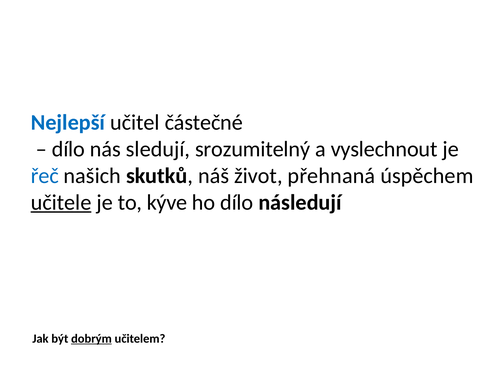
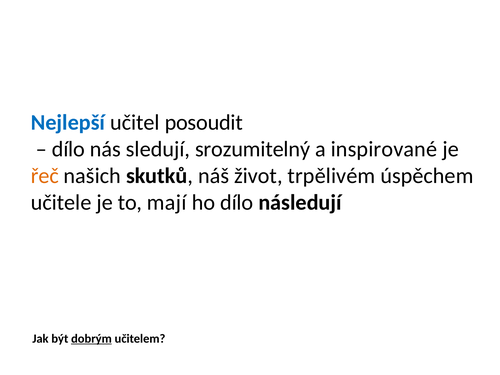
částečné: částečné -> posoudit
vyslechnout: vyslechnout -> inspirované
řeč colour: blue -> orange
přehnaná: přehnaná -> trpělivém
učitele underline: present -> none
kýve: kýve -> mají
